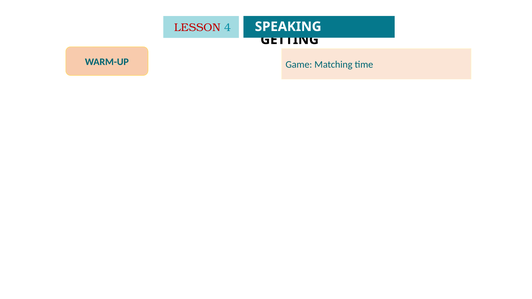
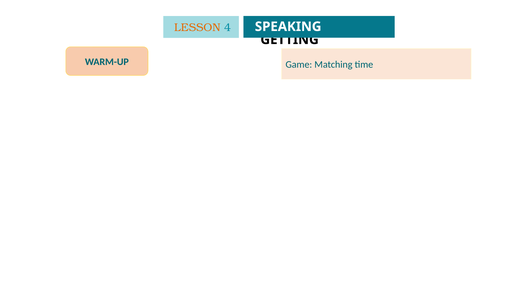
LESSON colour: red -> orange
